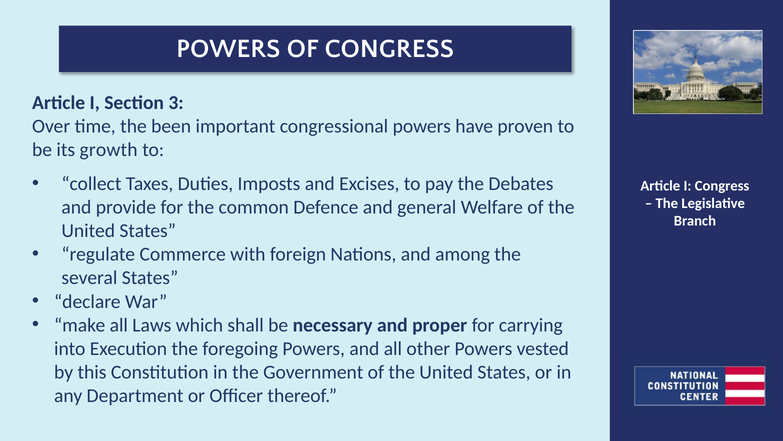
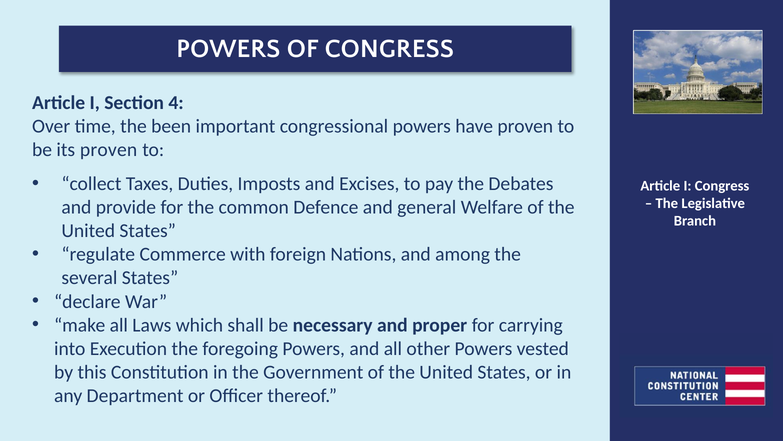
3: 3 -> 4
its growth: growth -> proven
